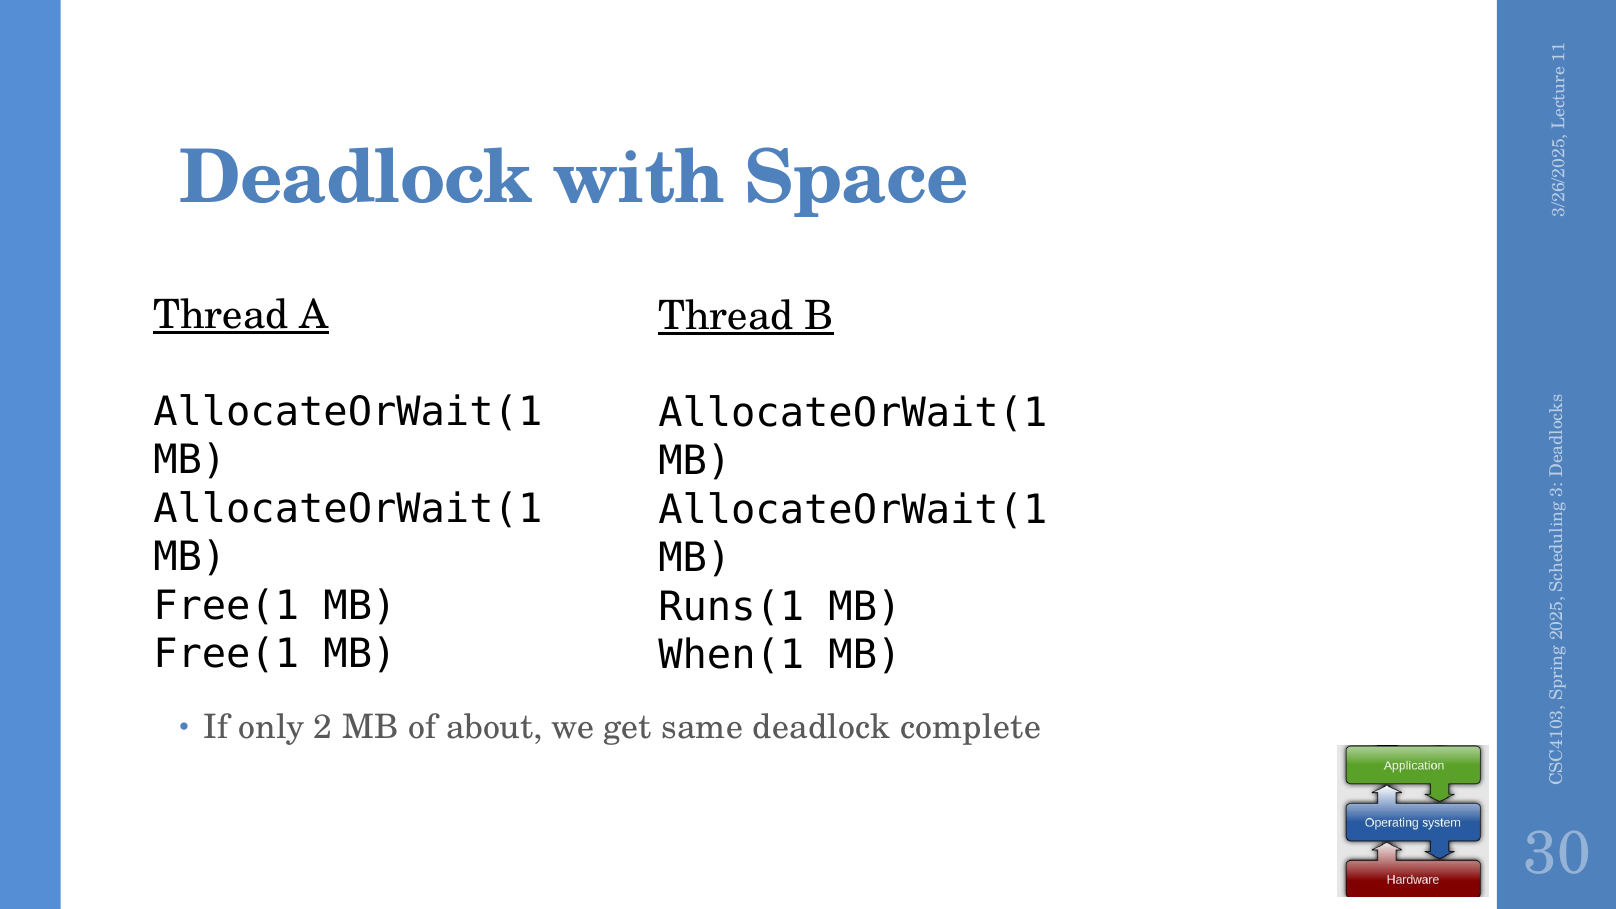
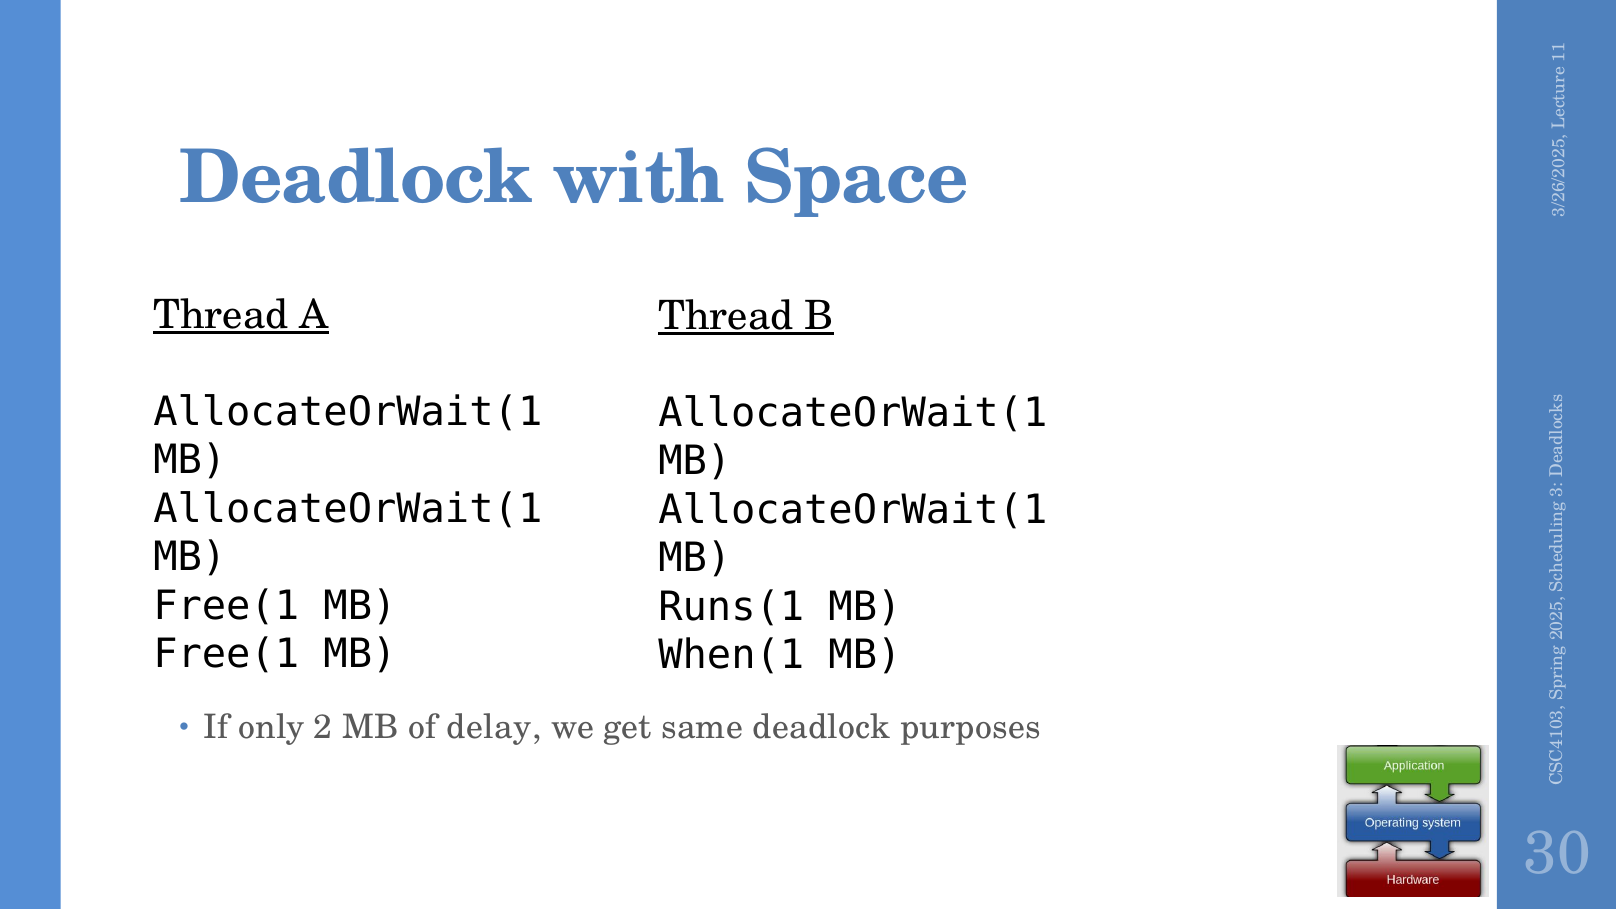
about: about -> delay
complete: complete -> purposes
